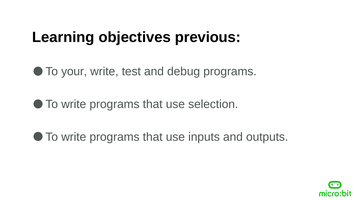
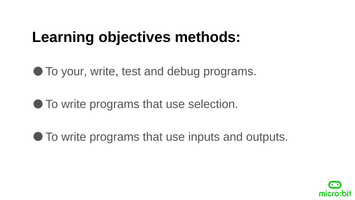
previous: previous -> methods
